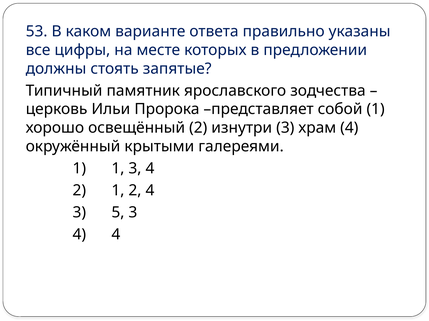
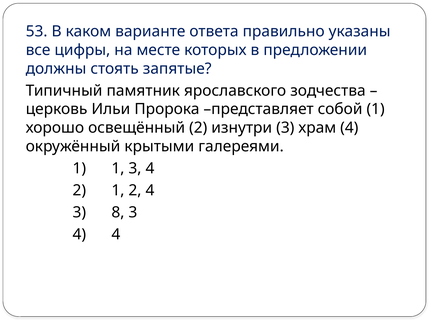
5: 5 -> 8
